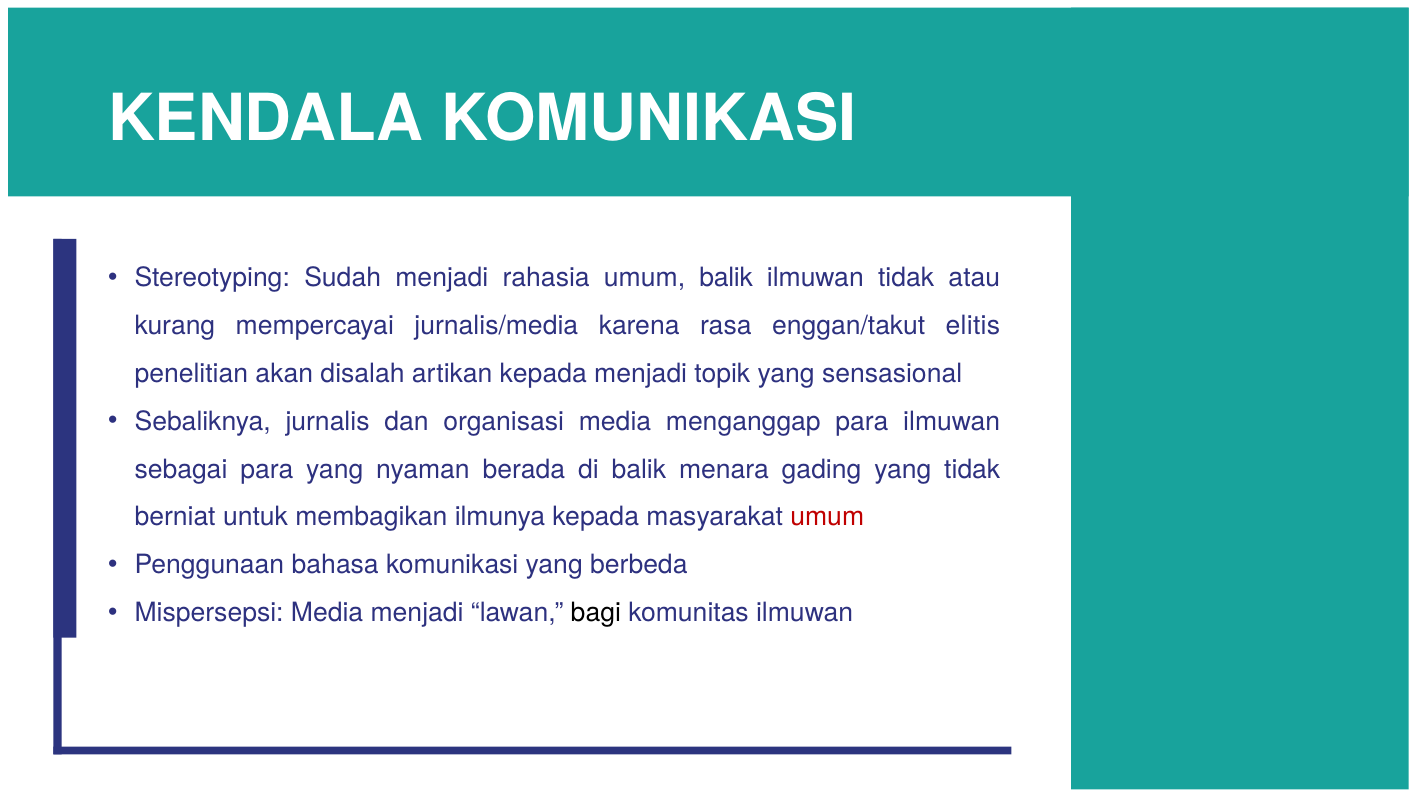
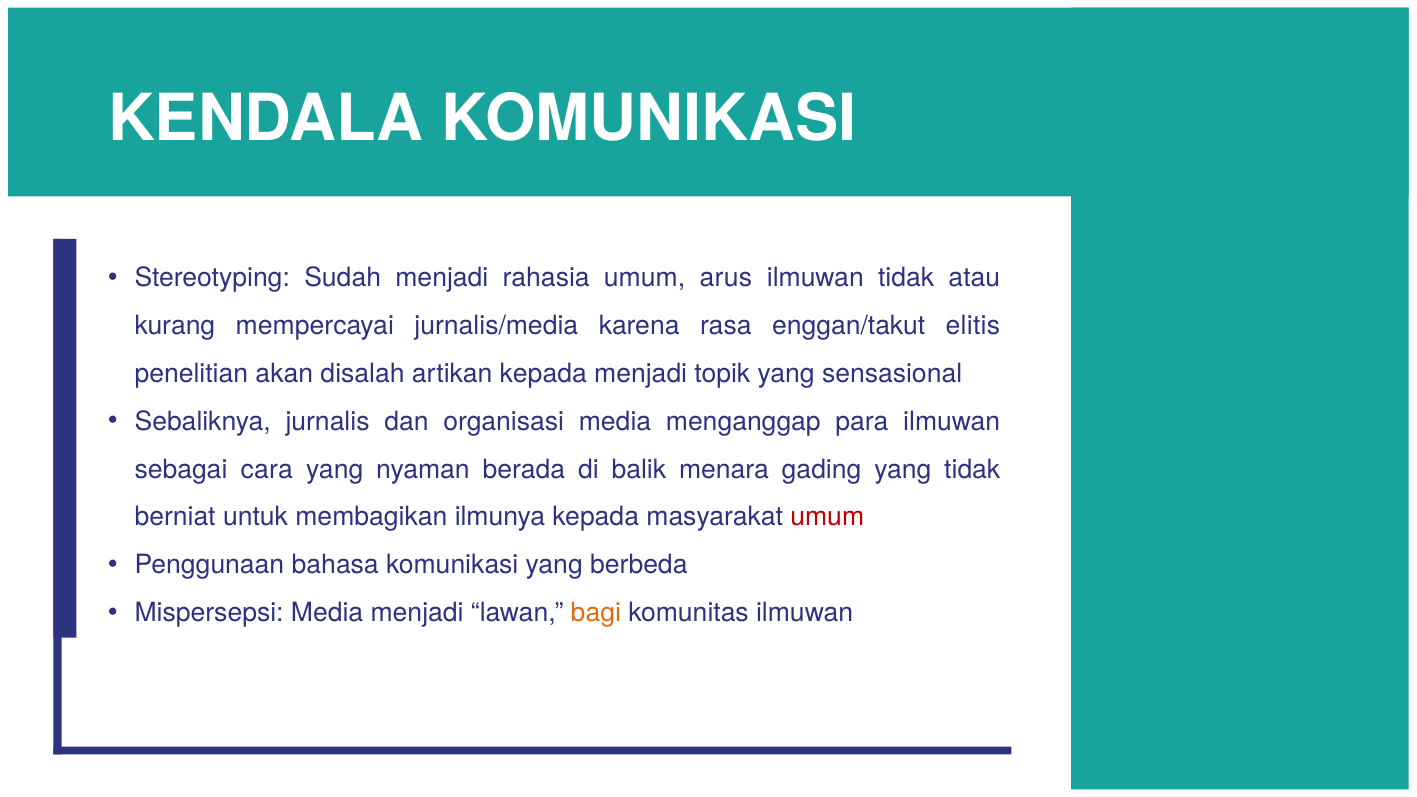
umum balik: balik -> arus
sebagai para: para -> cara
bagi colour: black -> orange
